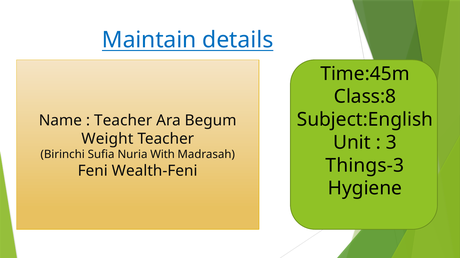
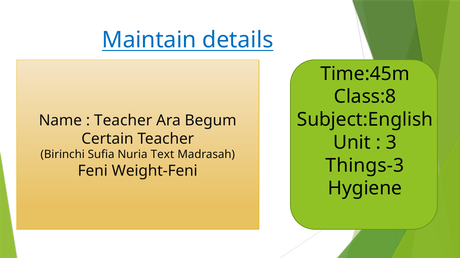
Weight: Weight -> Certain
With: With -> Text
Wealth-Feni: Wealth-Feni -> Weight-Feni
